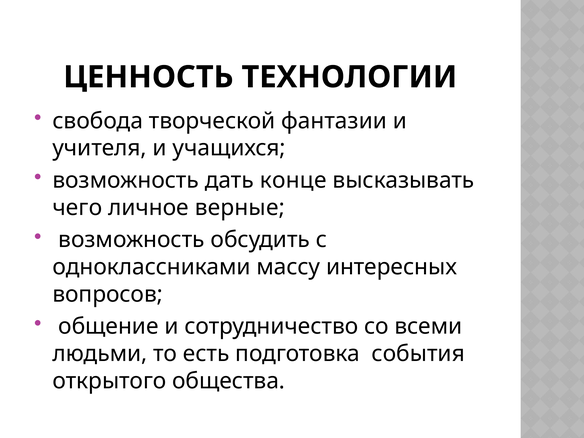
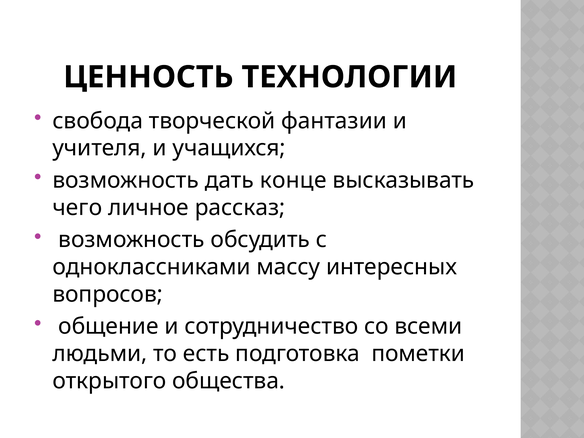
верные: верные -> рассказ
события: события -> пометки
